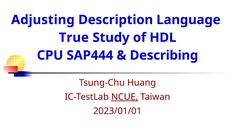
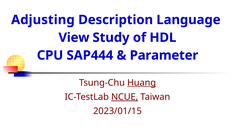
True: True -> View
Describing: Describing -> Parameter
Huang underline: none -> present
2023/01/01: 2023/01/01 -> 2023/01/15
